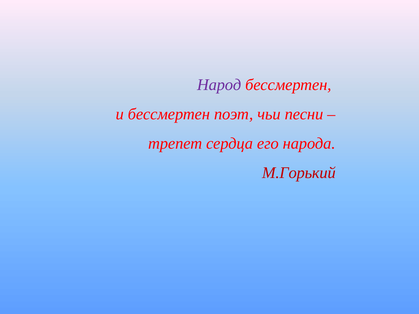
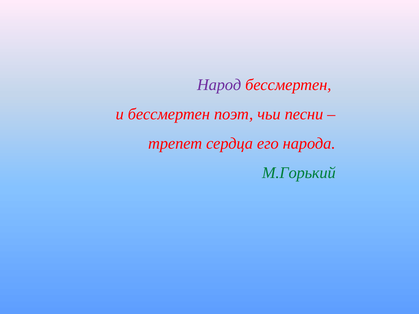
М.Горький colour: red -> green
